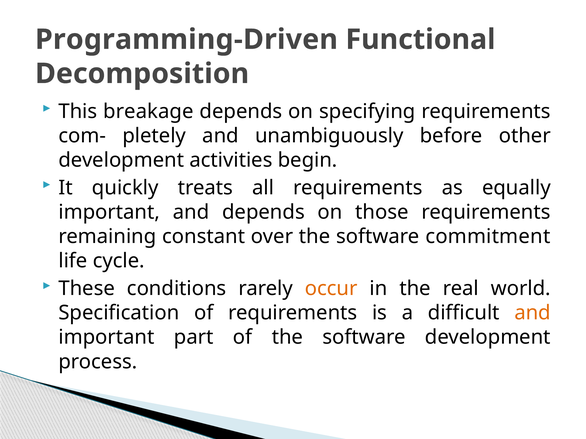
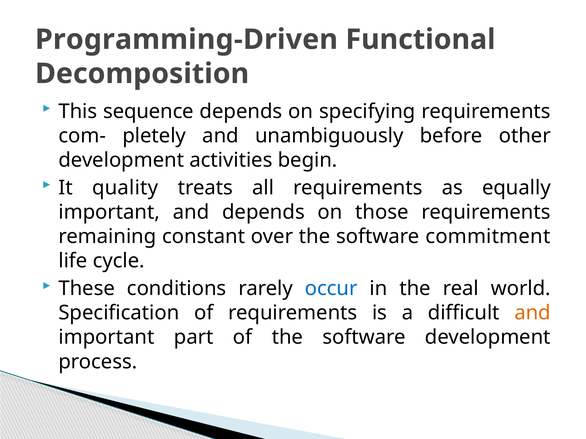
breakage: breakage -> sequence
quickly: quickly -> quality
occur colour: orange -> blue
